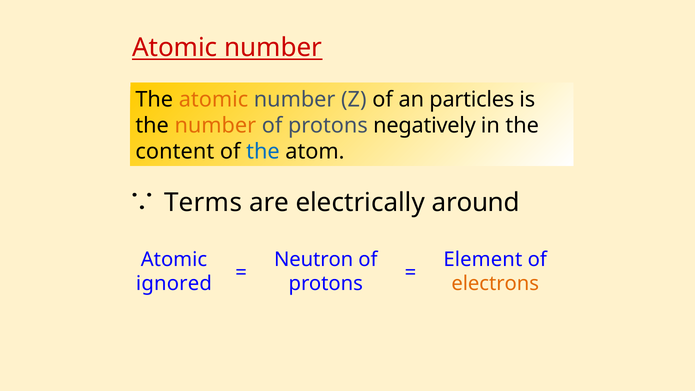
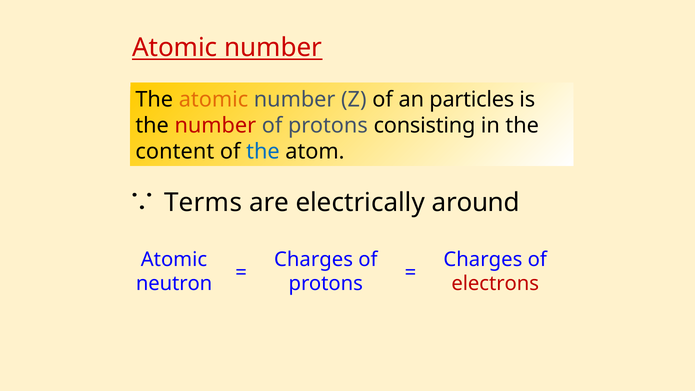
number at (215, 126) colour: orange -> red
negatively: negatively -> consisting
Neutron at (314, 259): Neutron -> Charges
Element at (483, 259): Element -> Charges
ignored: ignored -> neutron
electrons colour: orange -> red
